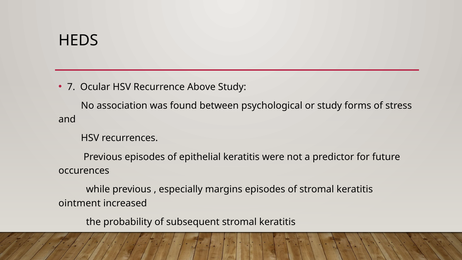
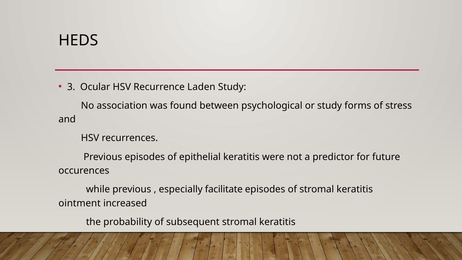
7: 7 -> 3
Above: Above -> Laden
margins: margins -> facilitate
